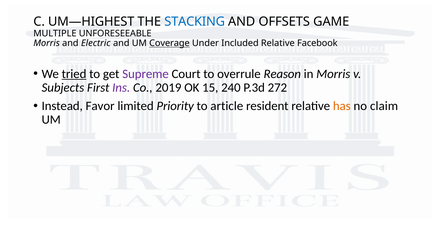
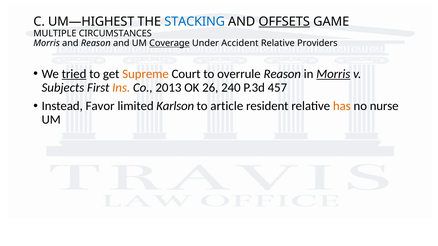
OFFSETS underline: none -> present
UNFORESEEABLE: UNFORESEEABLE -> CIRCUMSTANCES
and Electric: Electric -> Reason
Included: Included -> Accident
Facebook: Facebook -> Providers
Supreme colour: purple -> orange
Morris at (333, 74) underline: none -> present
Ins colour: purple -> orange
2019: 2019 -> 2013
15: 15 -> 26
272: 272 -> 457
Priority: Priority -> Karlson
claim: claim -> nurse
